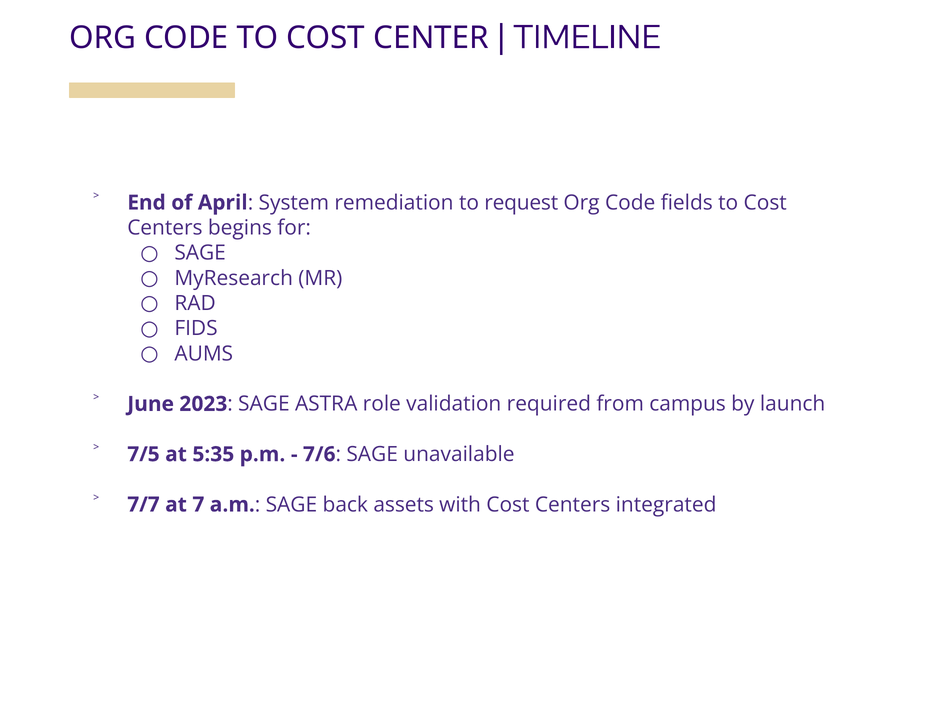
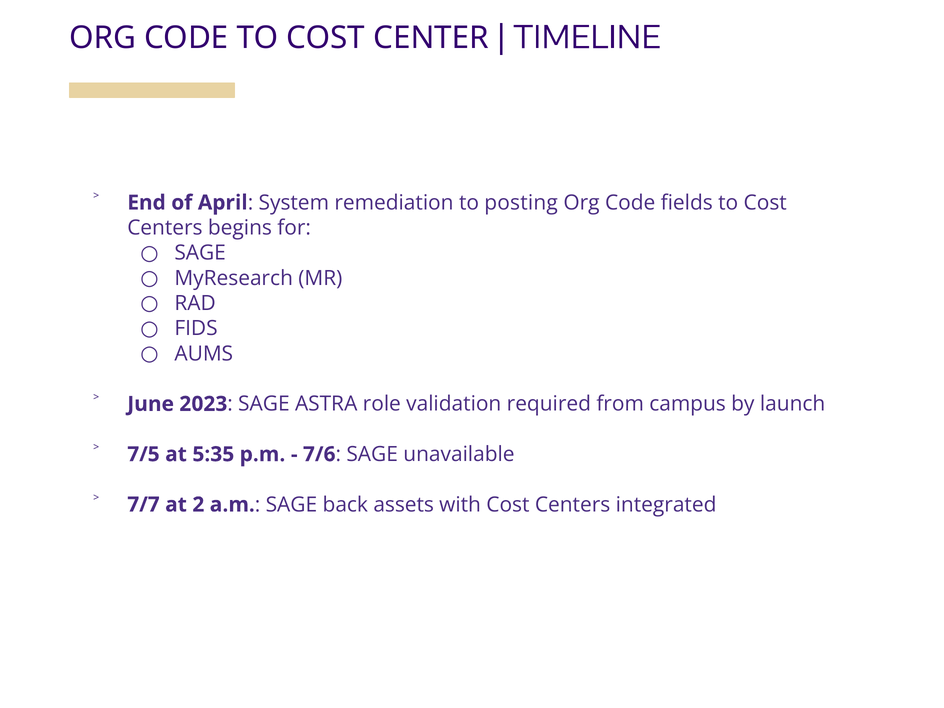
request: request -> posting
7: 7 -> 2
